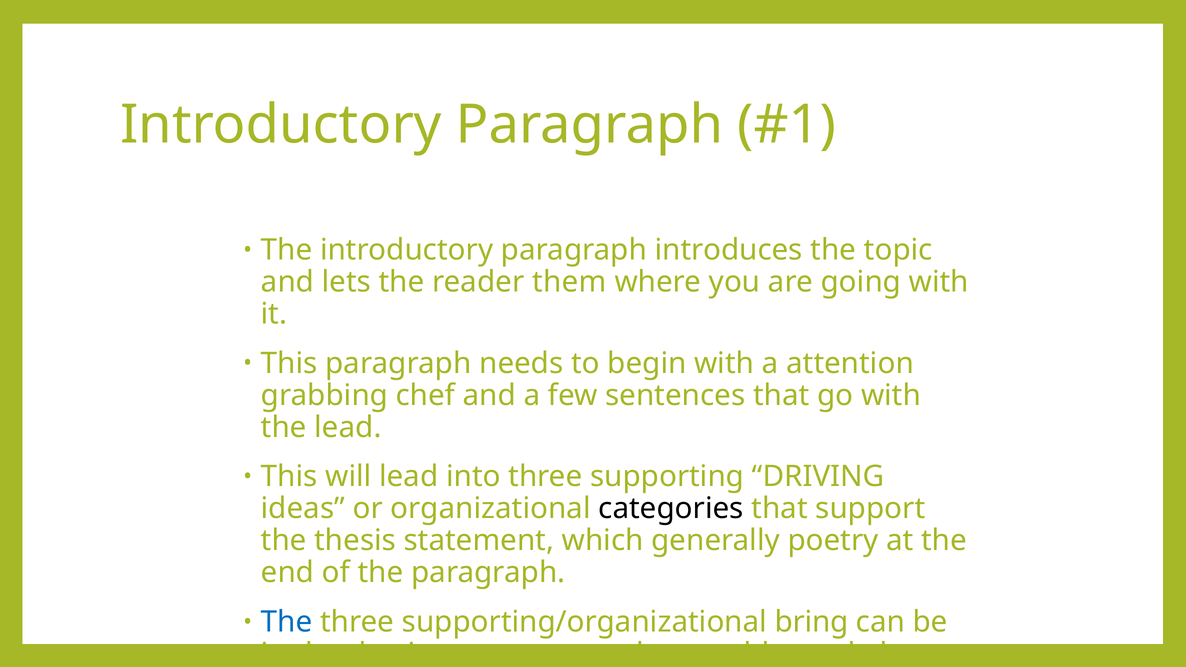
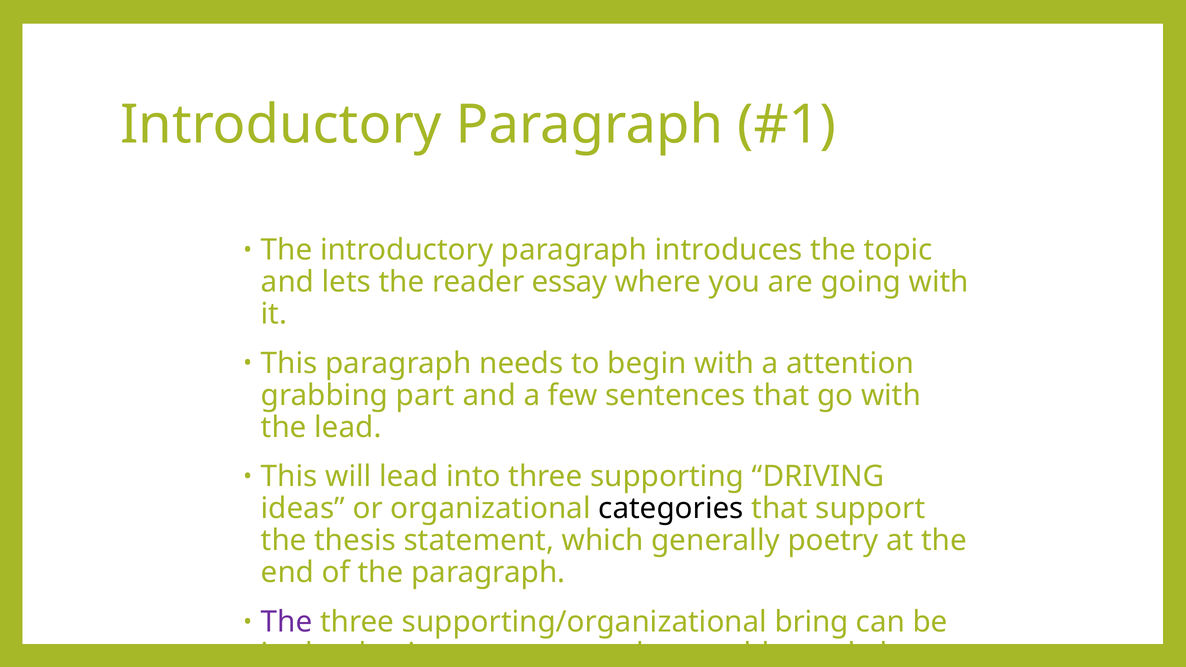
them: them -> essay
chef: chef -> part
The at (287, 622) colour: blue -> purple
